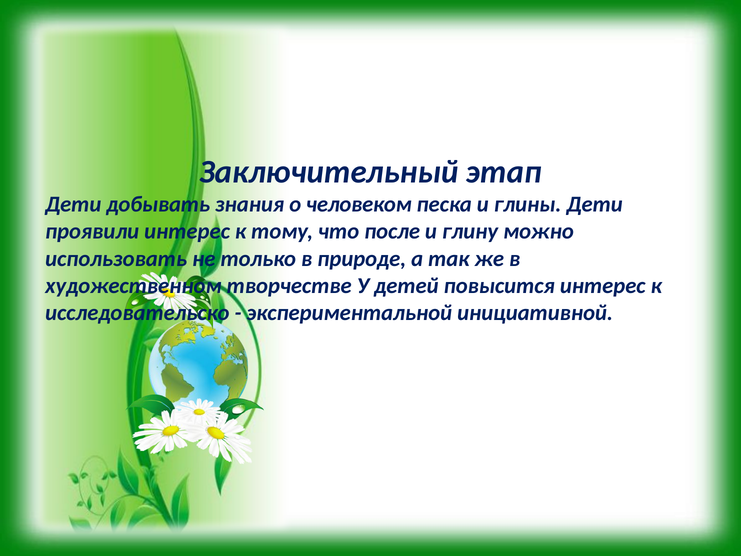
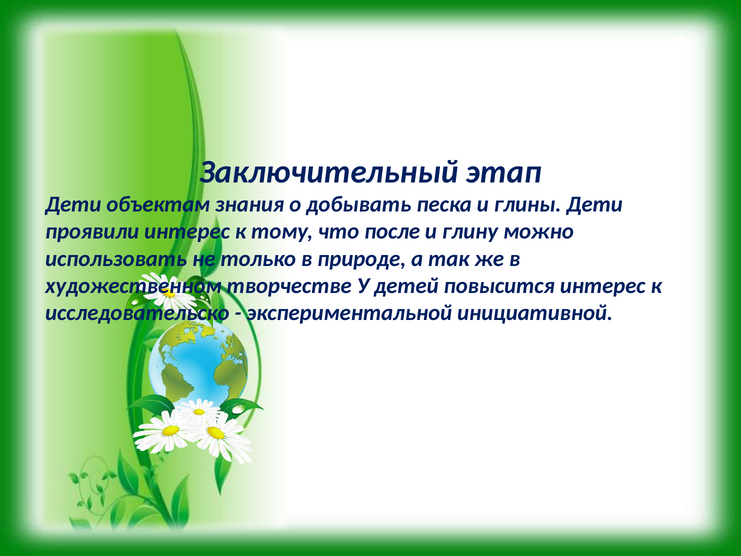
добывать: добывать -> объектам
человеком: человеком -> добывать
